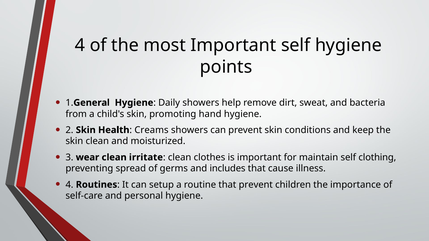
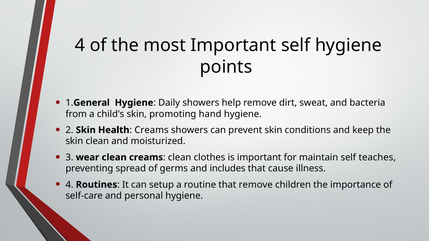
clean irritate: irritate -> creams
clothing: clothing -> teaches
that prevent: prevent -> remove
